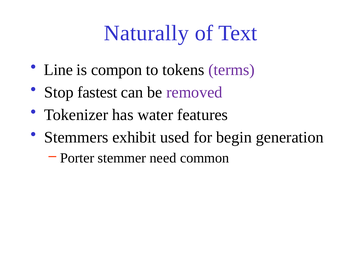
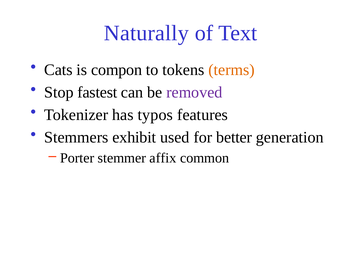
Line: Line -> Cats
terms colour: purple -> orange
water: water -> typos
begin: begin -> better
need: need -> affix
